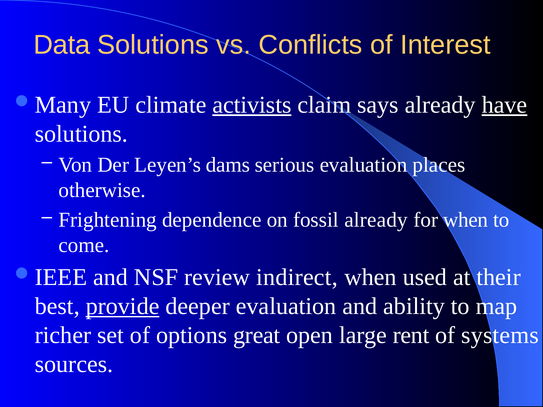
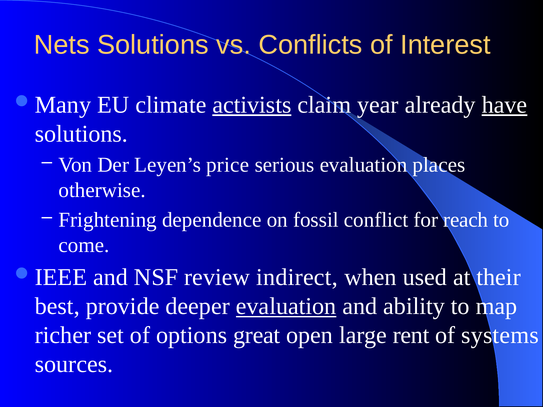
Data: Data -> Nets
says: says -> year
dams: dams -> price
fossil already: already -> conflict
for when: when -> reach
provide underline: present -> none
evaluation at (286, 306) underline: none -> present
